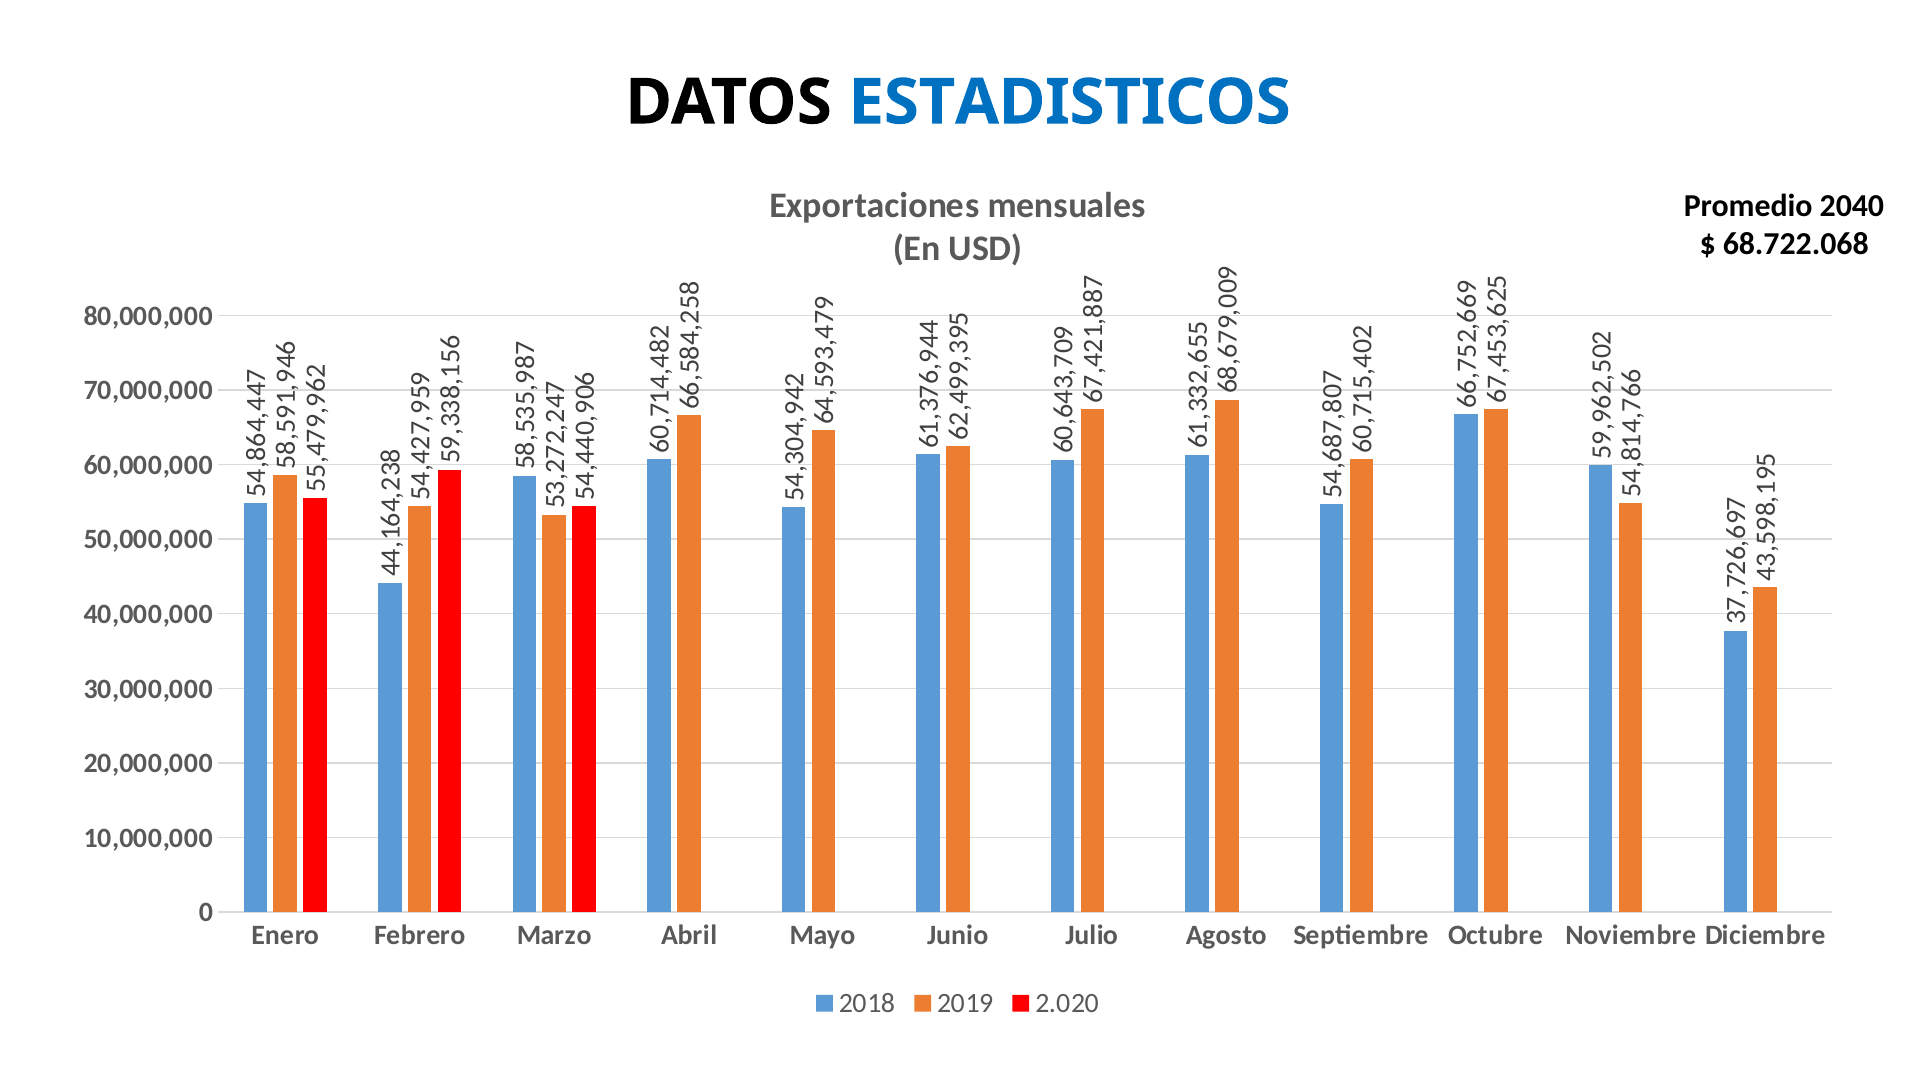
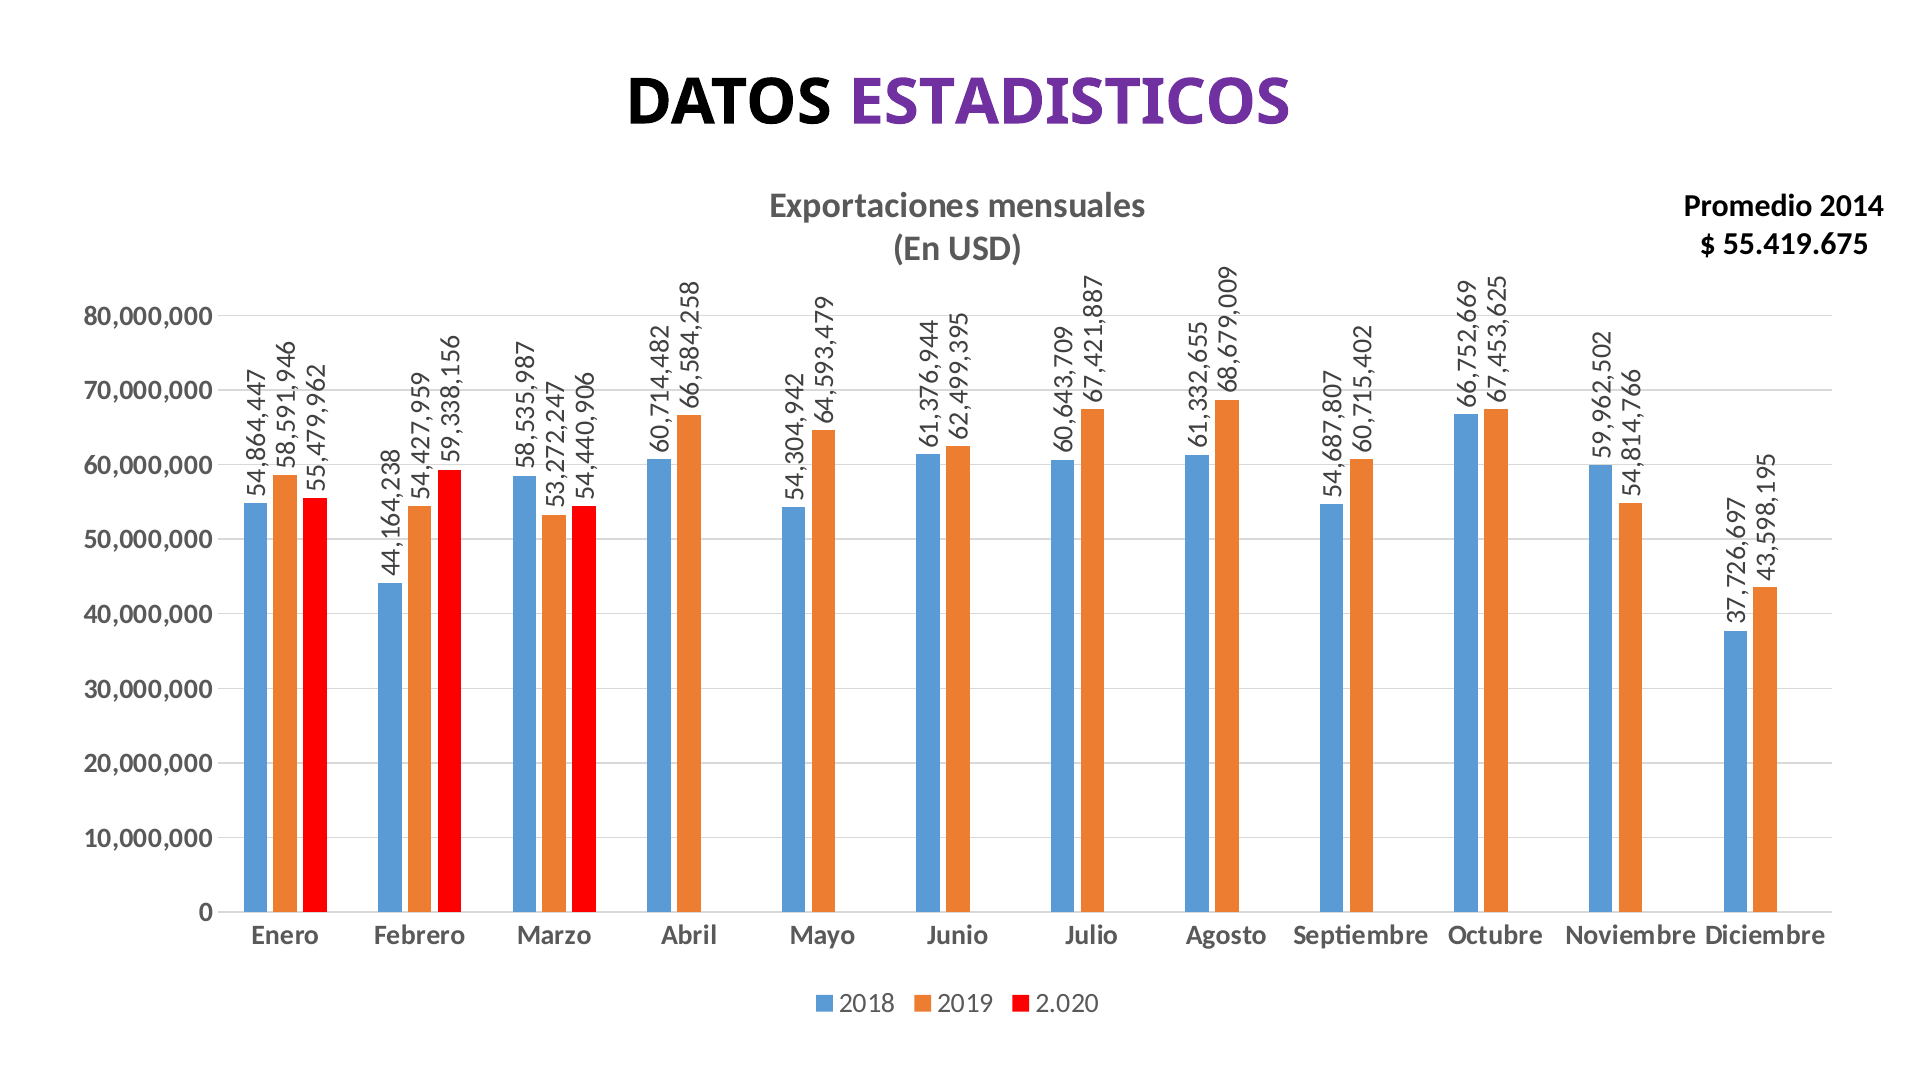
ESTADISTICOS colour: blue -> purple
2040: 2040 -> 2014
68.722.068: 68.722.068 -> 55.419.675
